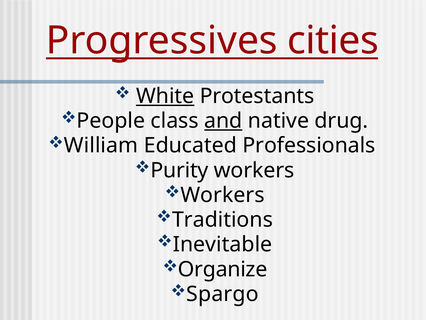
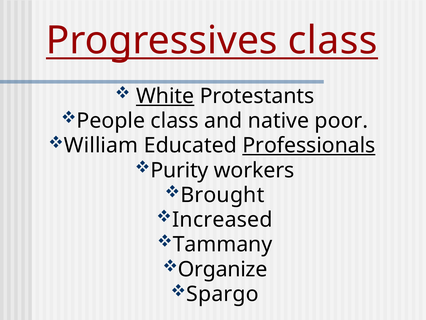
Progressives cities: cities -> class
and underline: present -> none
drug: drug -> poor
Professionals underline: none -> present
Workers at (223, 195): Workers -> Brought
Traditions: Traditions -> Increased
Inevitable: Inevitable -> Tammany
